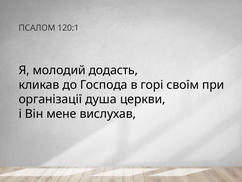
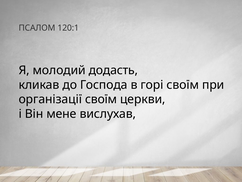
організації душа: душа -> своїм
